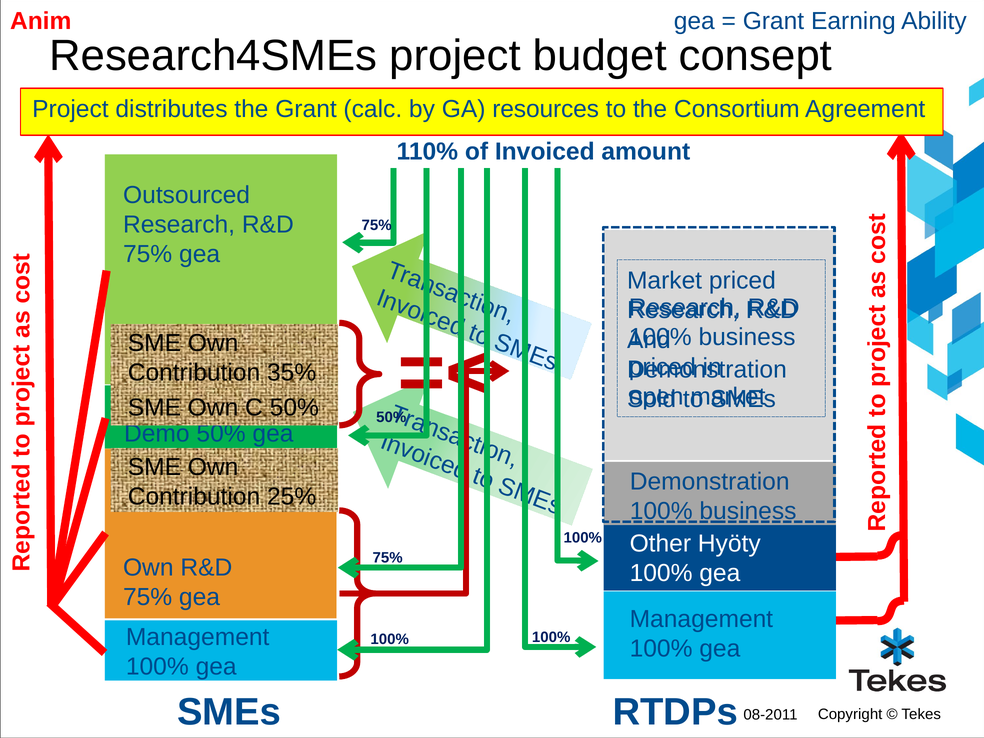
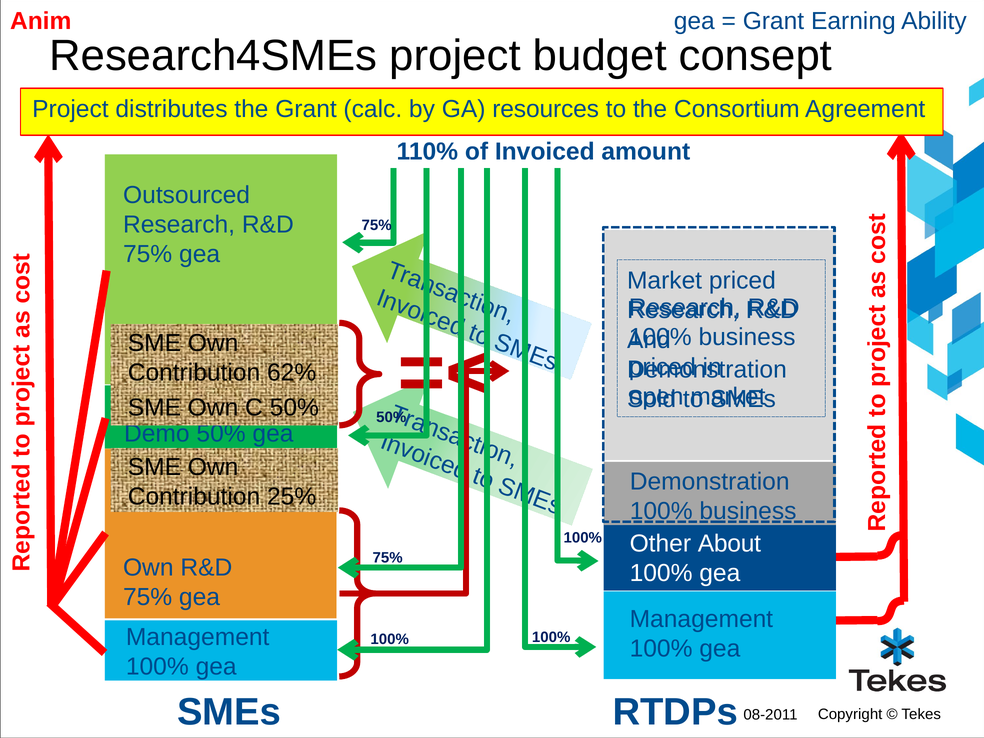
35%: 35% -> 62%
Hyöty: Hyöty -> About
